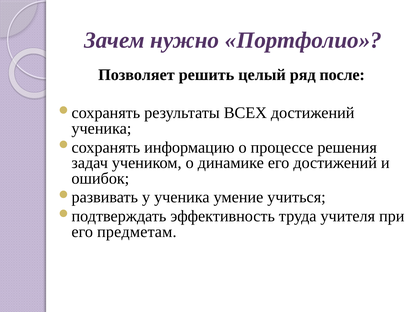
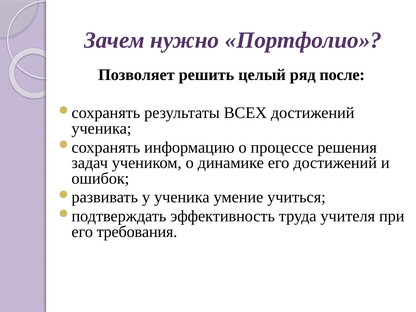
предметам: предметам -> требования
